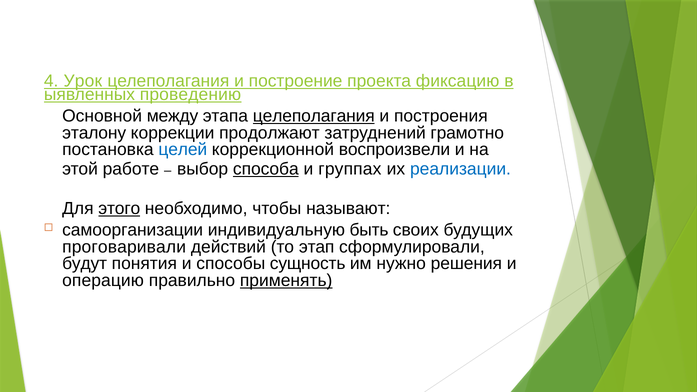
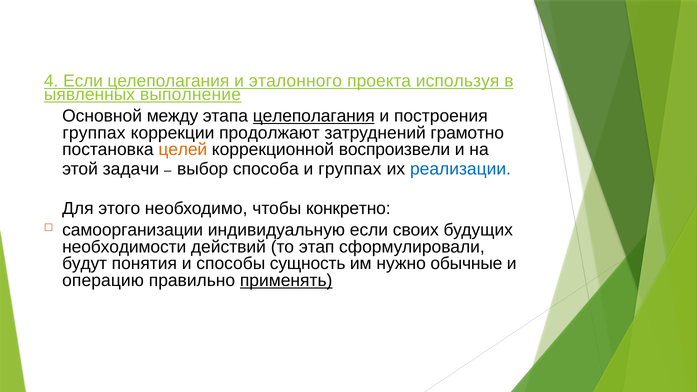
4 Урок: Урок -> Если
построение: построение -> эталонного
фиксацию: фиксацию -> используя
проведению: проведению -> выполнение
эталону at (94, 133): эталону -> группах
целей colour: blue -> orange
работе: работе -> задачи
способа underline: present -> none
этого underline: present -> none
называют: называют -> конкретно
индивидуальную быть: быть -> если
проговаривали: проговаривали -> необходимости
решения: решения -> обычные
